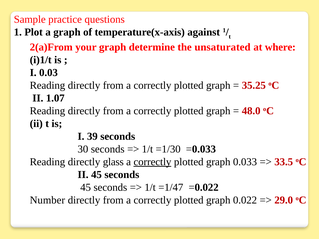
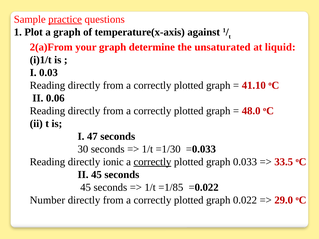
practice underline: none -> present
where: where -> liquid
35.25: 35.25 -> 41.10
1.07: 1.07 -> 0.06
39: 39 -> 47
glass: glass -> ionic
=1/47: =1/47 -> =1/85
